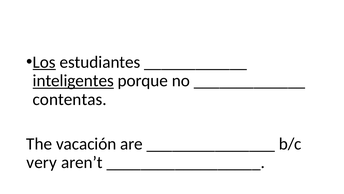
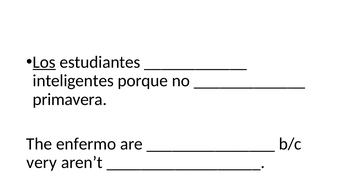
inteligentes underline: present -> none
contentas: contentas -> primavera
vacación: vacación -> enfermo
